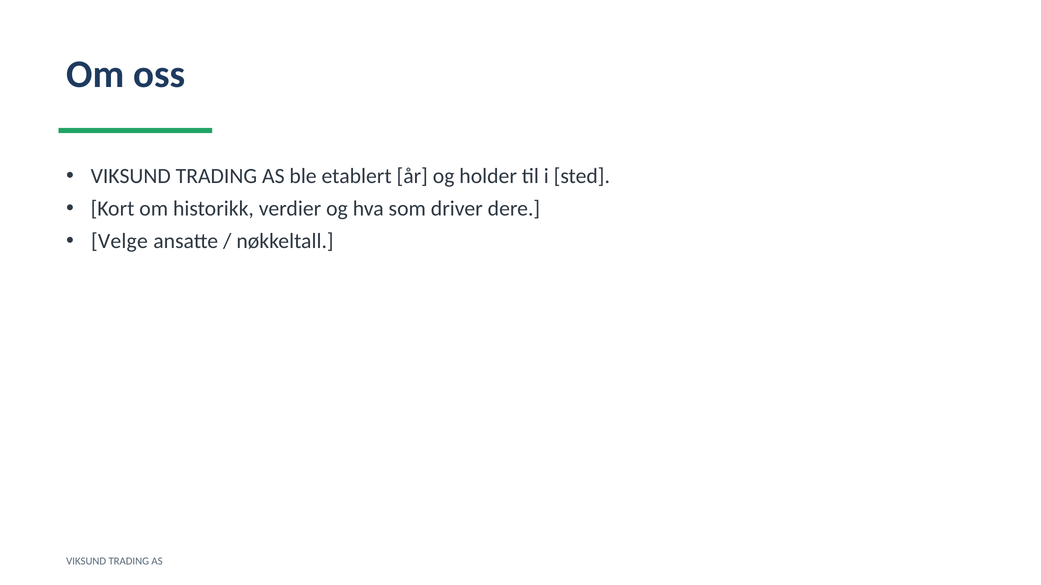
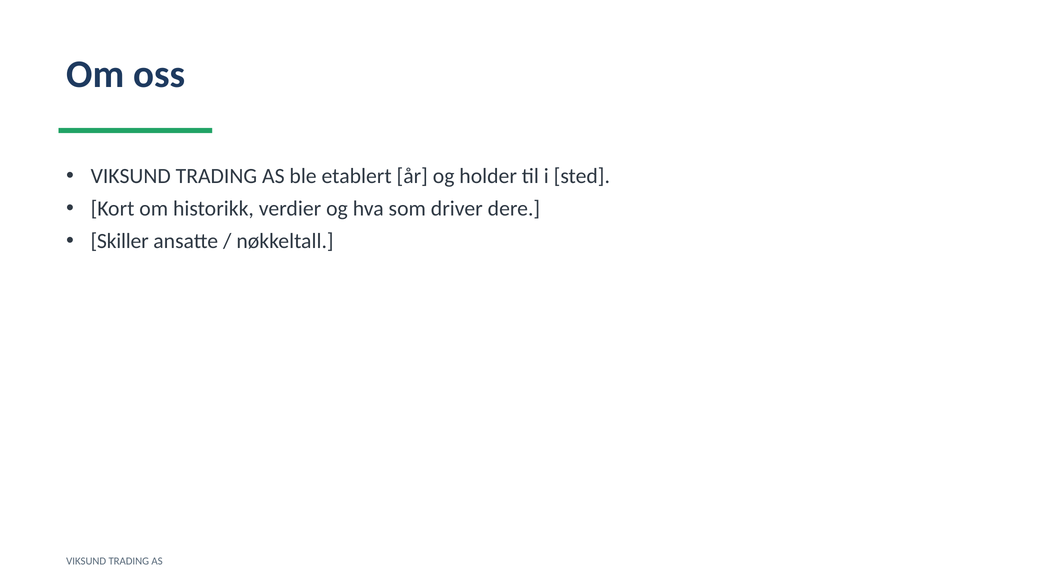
Velge: Velge -> Skiller
